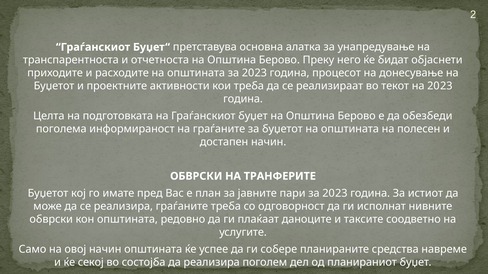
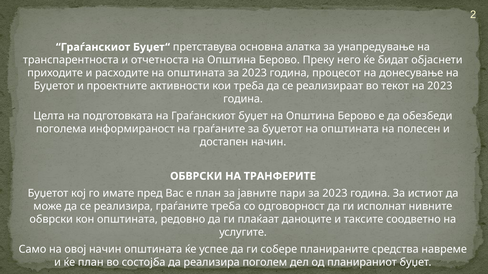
ќе секој: секој -> план
